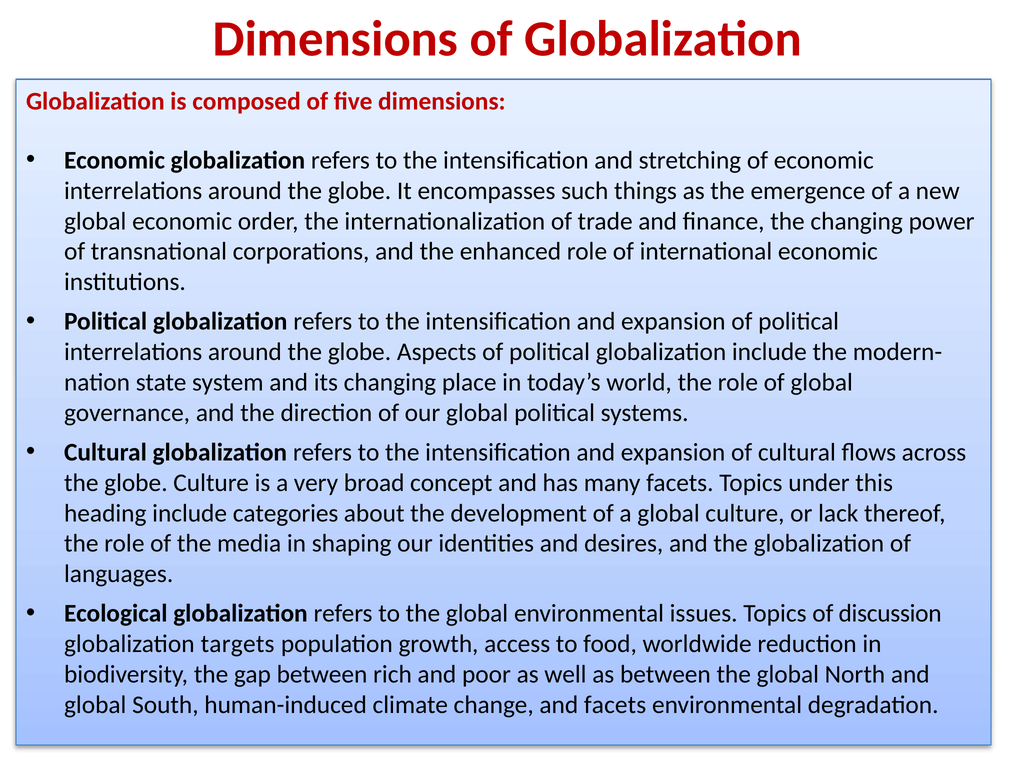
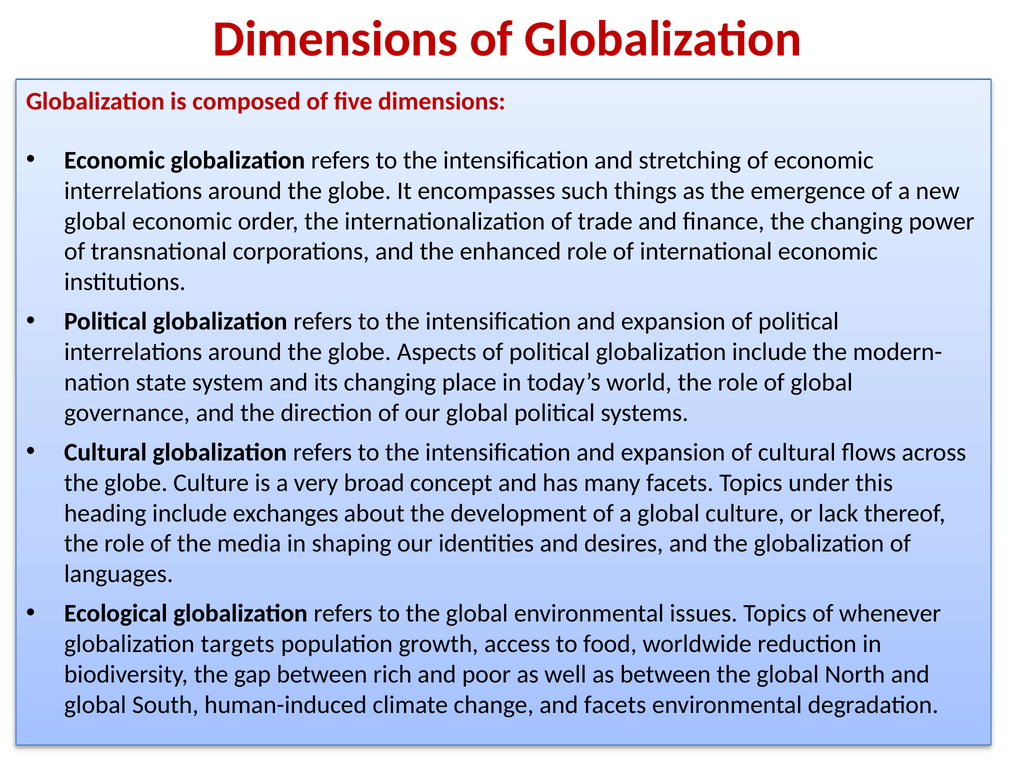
categories: categories -> exchanges
discussion: discussion -> whenever
